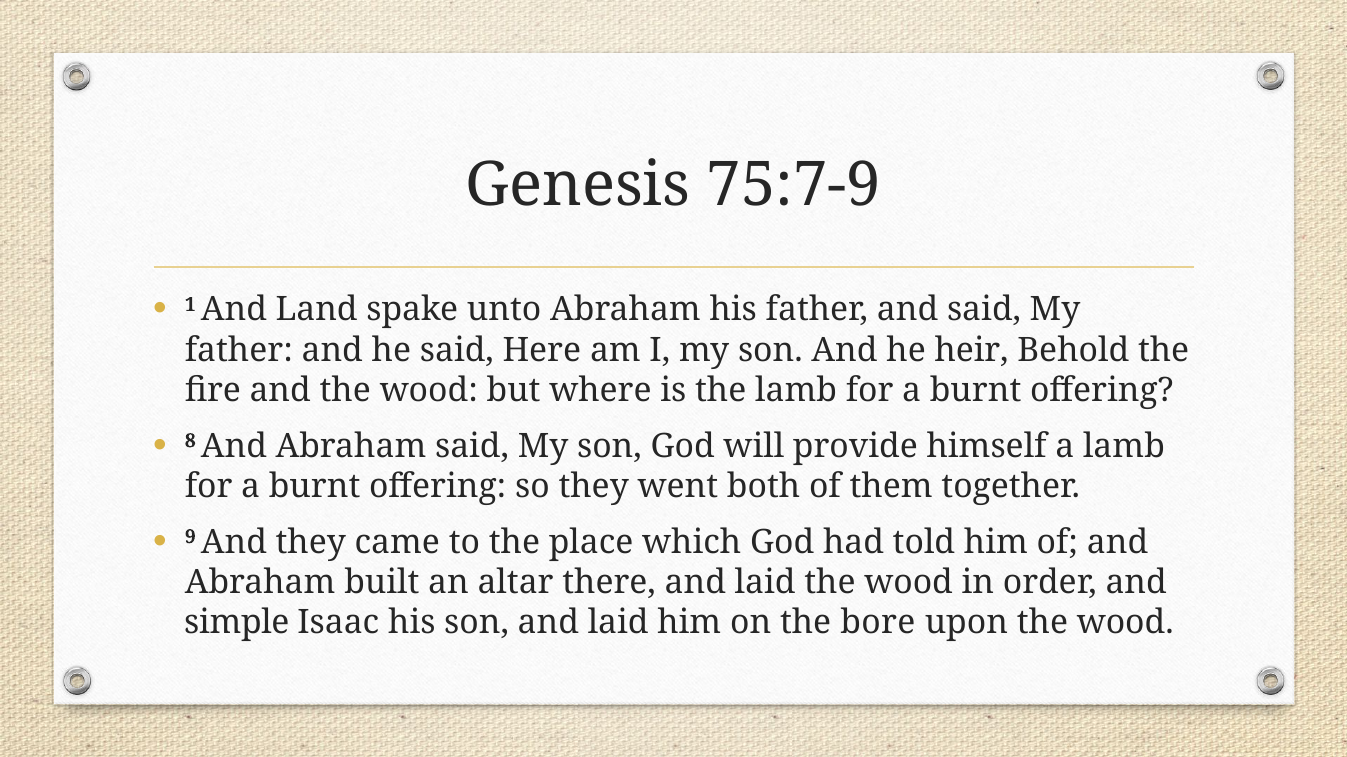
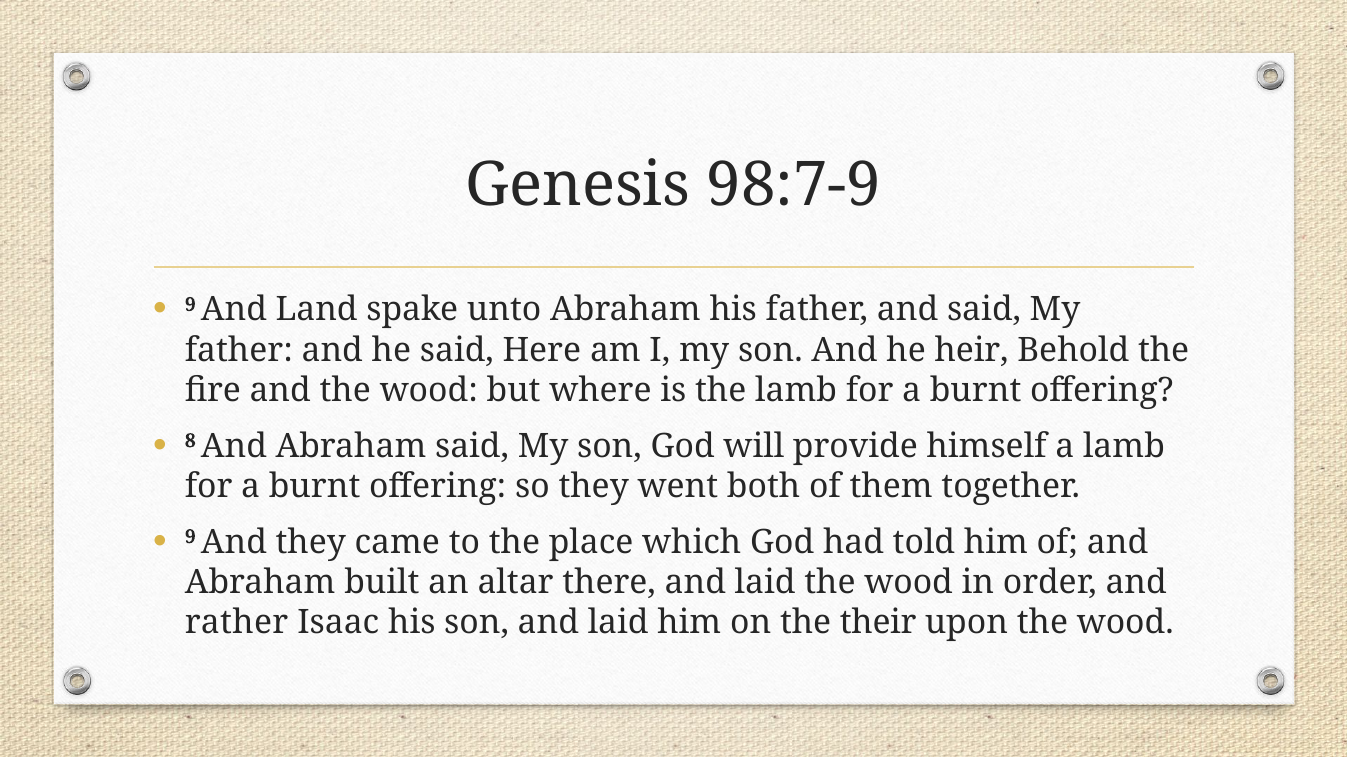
75:7-9: 75:7-9 -> 98:7-9
1 at (190, 305): 1 -> 9
simple: simple -> rather
bore: bore -> their
